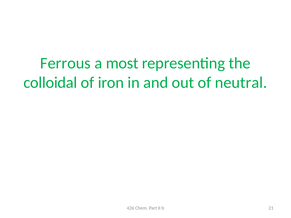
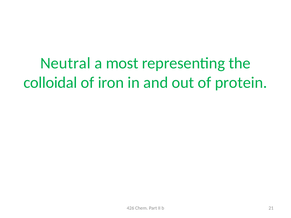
Ferrous: Ferrous -> Neutral
neutral: neutral -> protein
